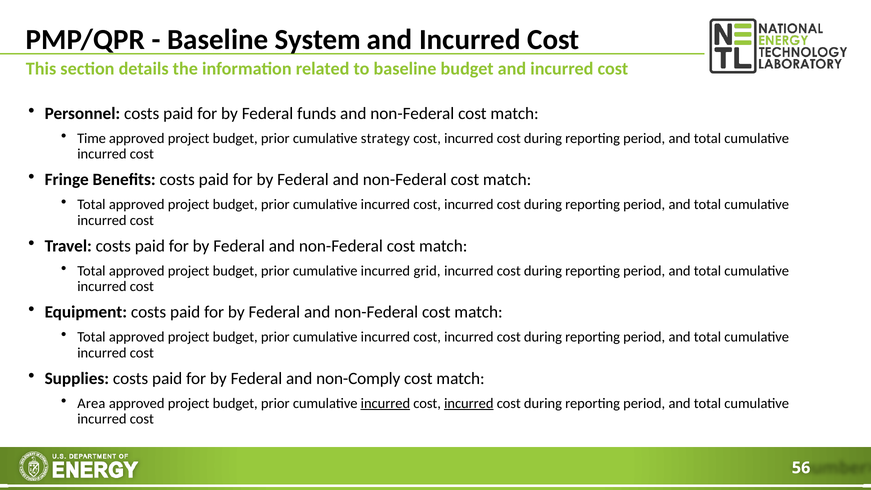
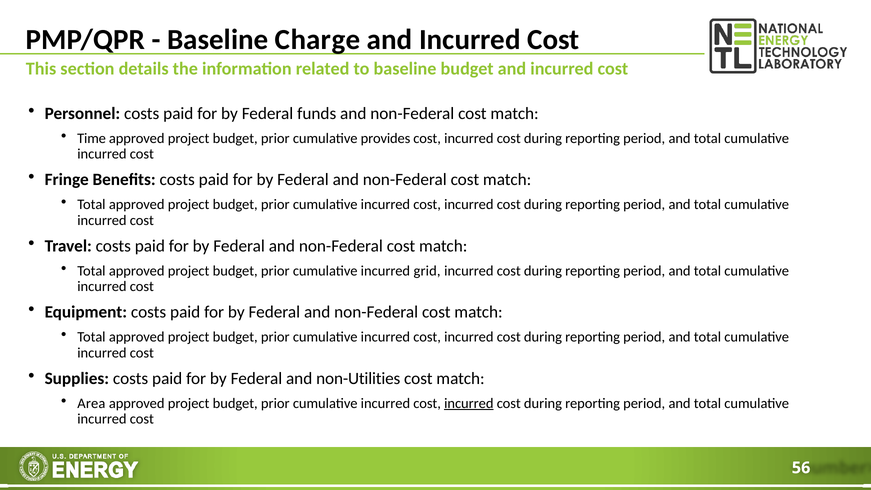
System: System -> Charge
strategy: strategy -> provides
non-Comply: non-Comply -> non-Utilities
incurred at (385, 403) underline: present -> none
